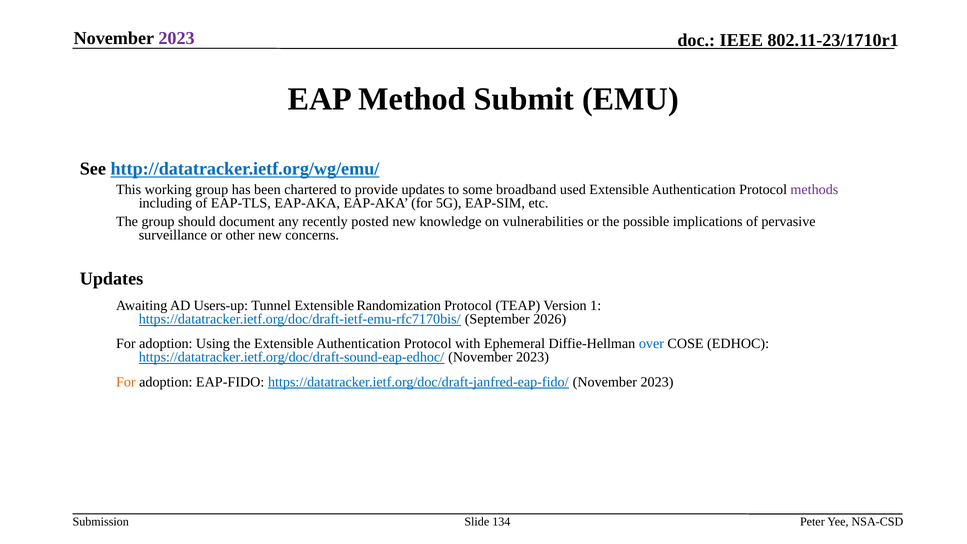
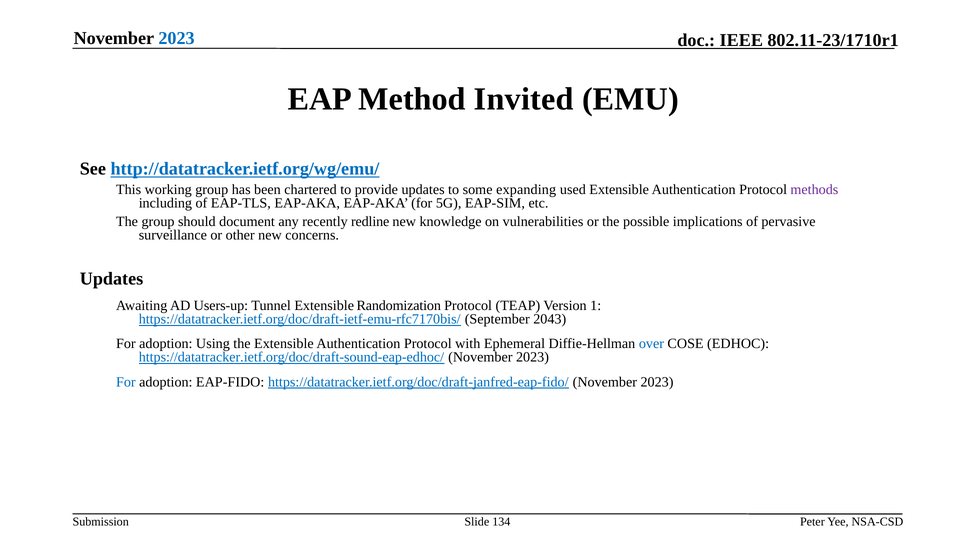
2023 at (177, 38) colour: purple -> blue
Submit: Submit -> Invited
broadband: broadband -> expanding
posted: posted -> redline
2026: 2026 -> 2043
For at (126, 382) colour: orange -> blue
